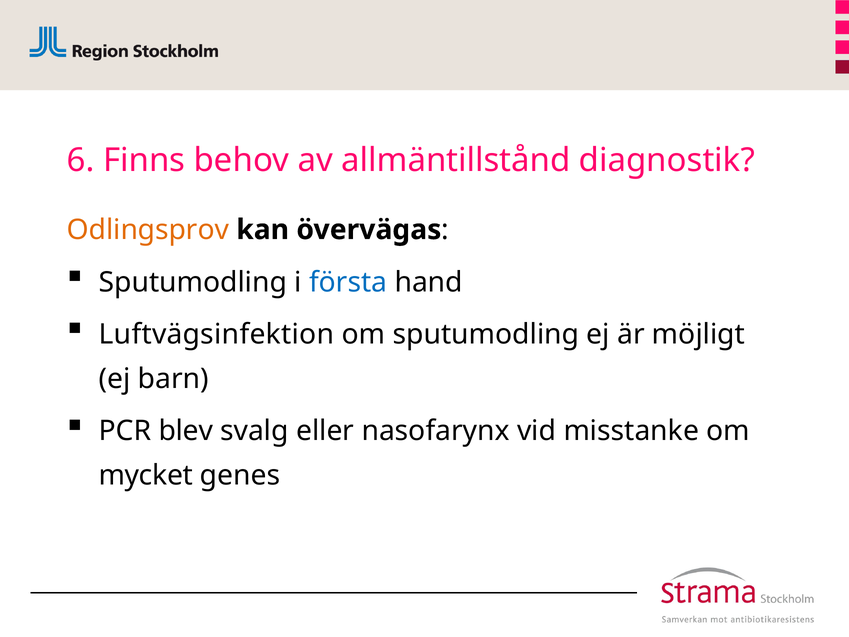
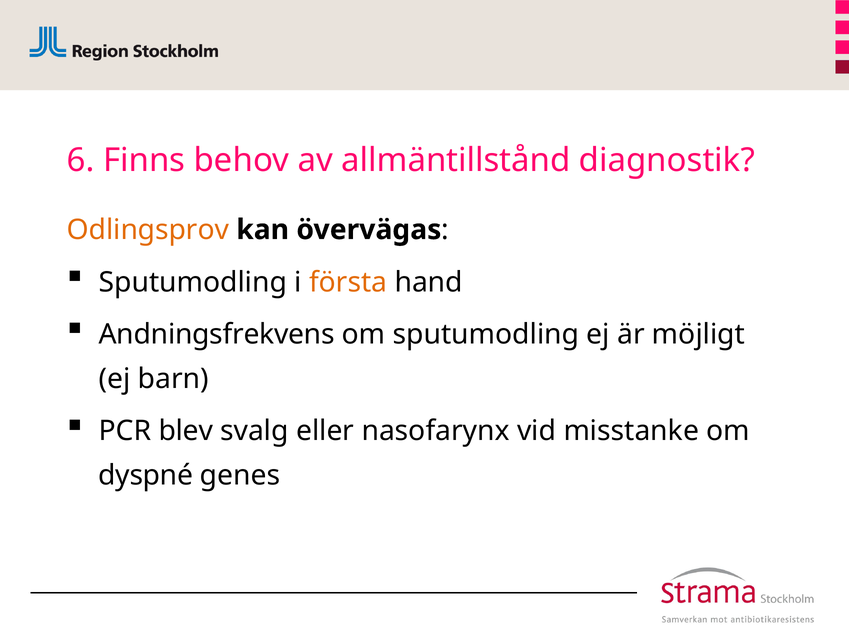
första colour: blue -> orange
Luftvägsinfektion: Luftvägsinfektion -> Andningsfrekvens
mycket: mycket -> dyspné
